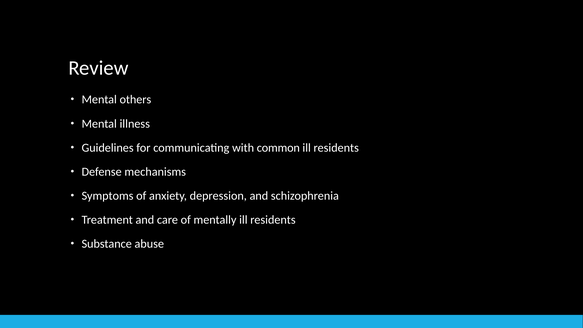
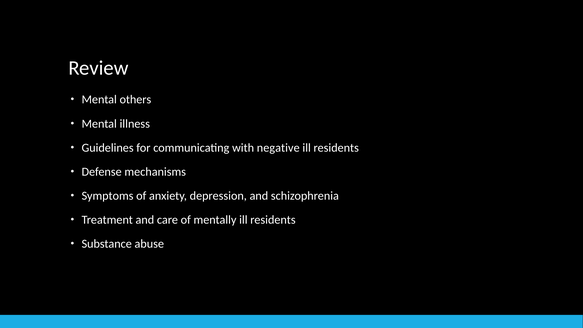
common: common -> negative
